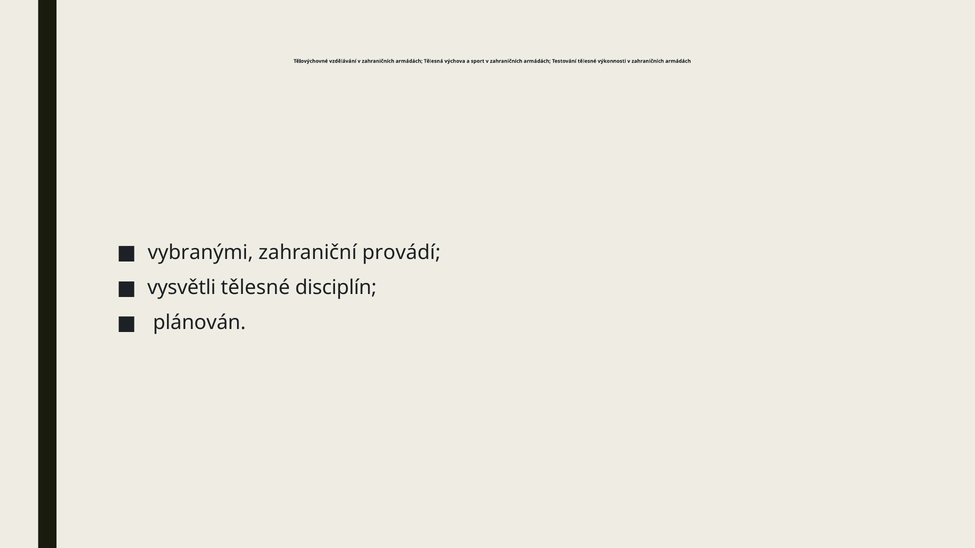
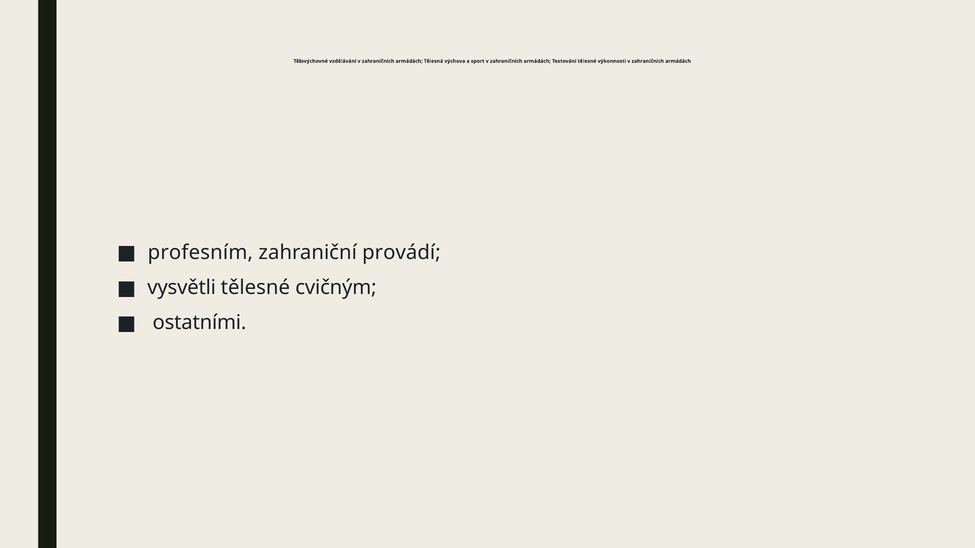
vybranými: vybranými -> profesním
disciplín: disciplín -> cvičným
plánován: plánován -> ostatními
